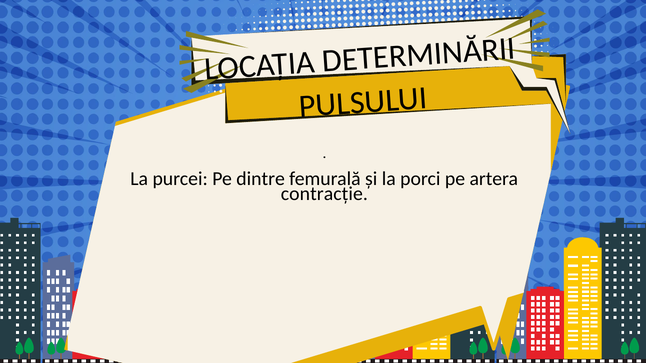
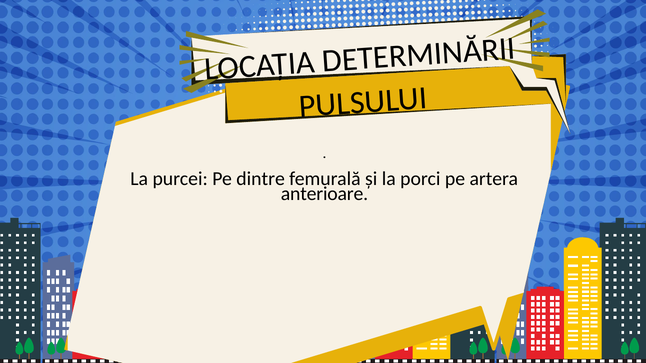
contracție: contracție -> anterioare
